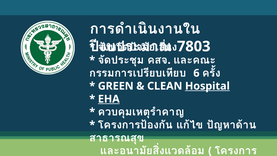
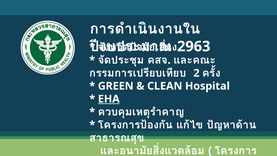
7803: 7803 -> 2963
6: 6 -> 2
Hospital underline: present -> none
